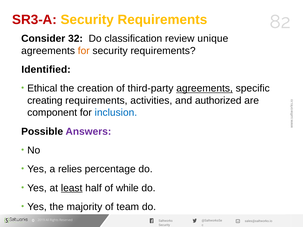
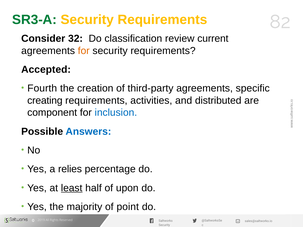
SR3-A colour: red -> green
unique: unique -> current
Identified: Identified -> Accepted
Ethical: Ethical -> Fourth
agreements at (205, 88) underline: present -> none
authorized: authorized -> distributed
Answers colour: purple -> blue
while: while -> upon
team: team -> point
